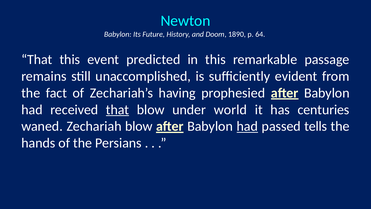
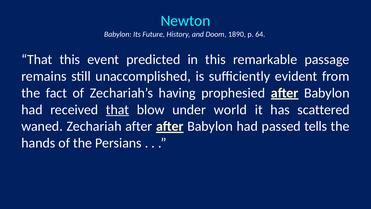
centuries: centuries -> scattered
Zechariah blow: blow -> after
had at (247, 126) underline: present -> none
